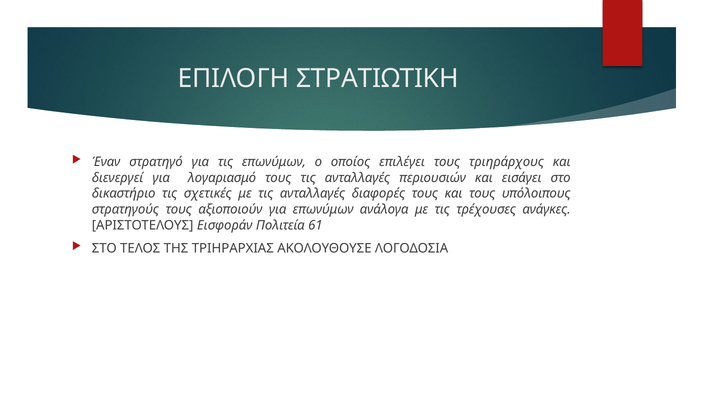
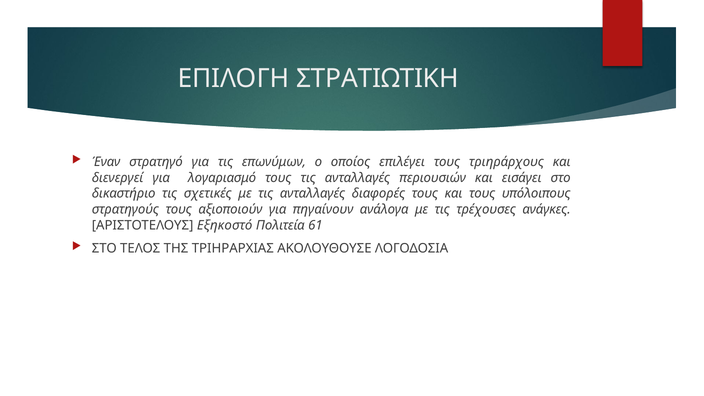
για επωνύμων: επωνύμων -> πηγαίνουν
Εισφοράν: Εισφοράν -> Εξηκοστό
